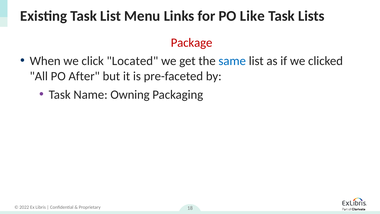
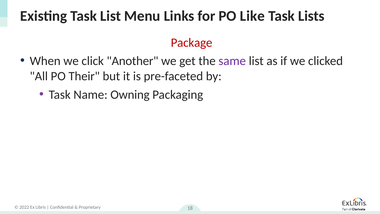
Located: Located -> Another
same colour: blue -> purple
After: After -> Their
